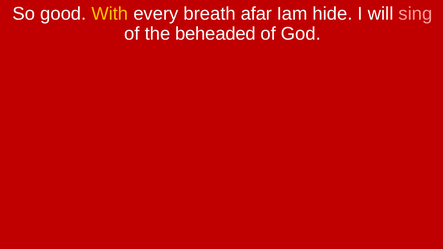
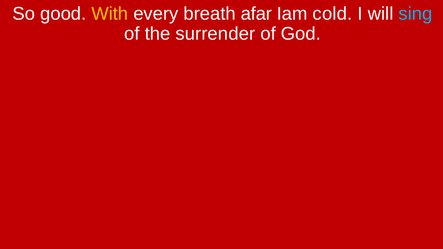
hide: hide -> cold
sing colour: pink -> light blue
beheaded: beheaded -> surrender
